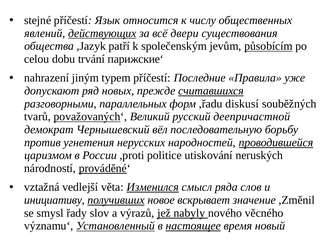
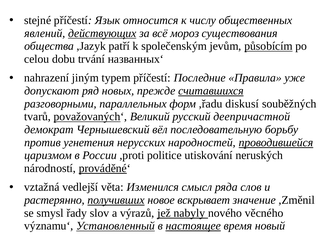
двери: двери -> мороз
парижские‘: парижские‘ -> названных‘
Изменился underline: present -> none
инициативу: инициативу -> растерянно
